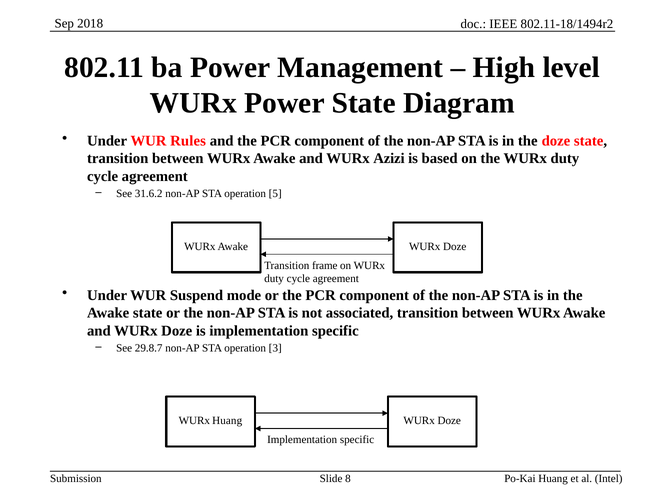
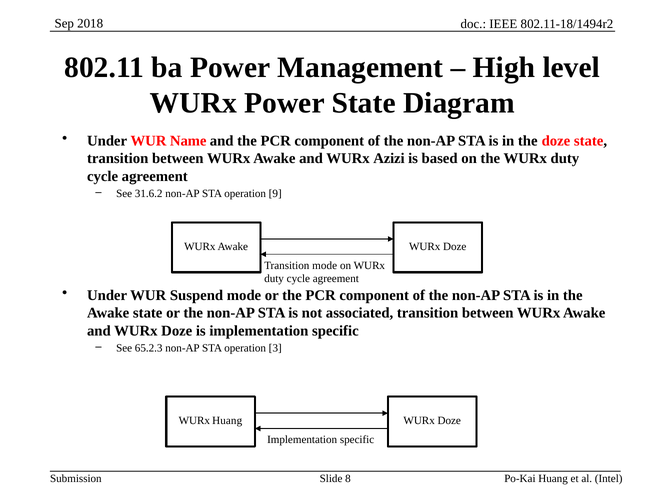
Rules: Rules -> Name
5: 5 -> 9
Transition frame: frame -> mode
29.8.7: 29.8.7 -> 65.2.3
